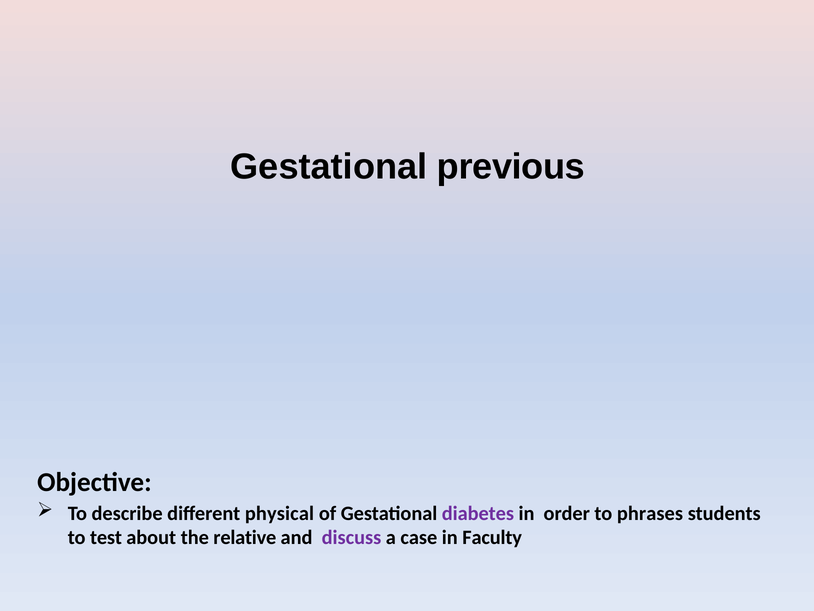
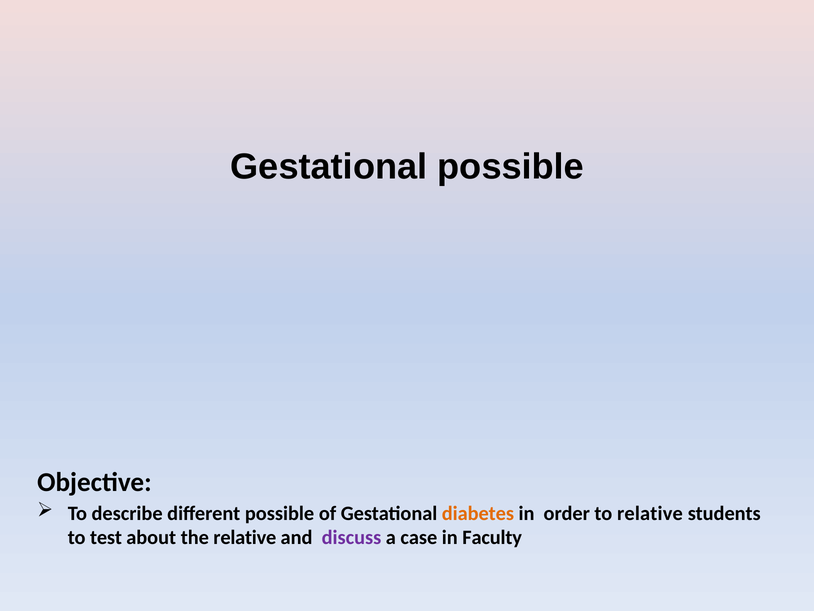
Gestational previous: previous -> possible
different physical: physical -> possible
diabetes colour: purple -> orange
to phrases: phrases -> relative
